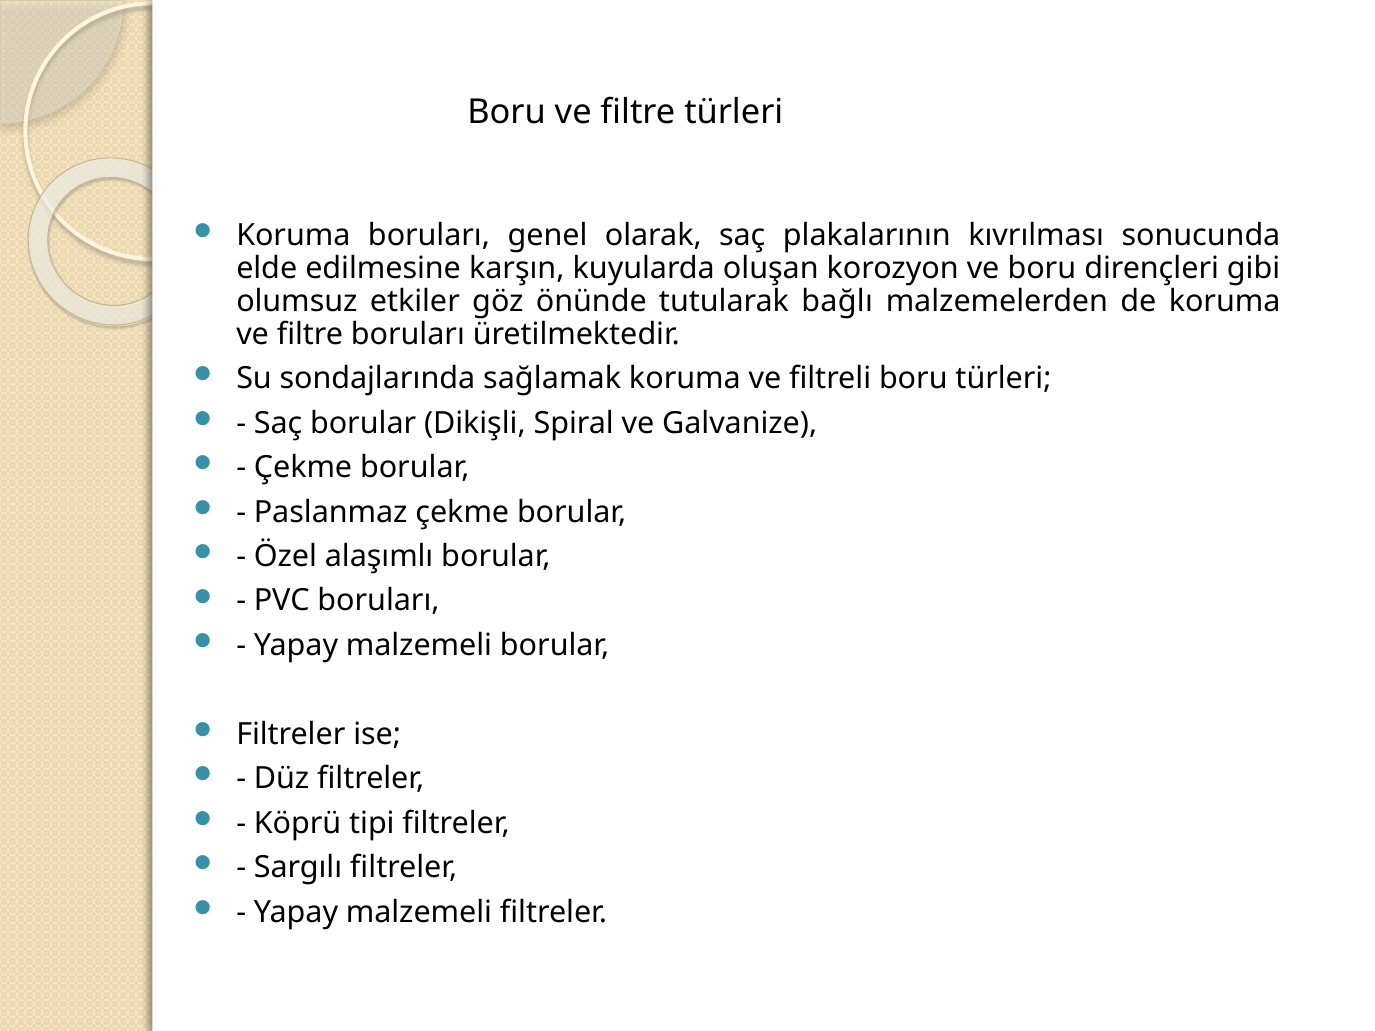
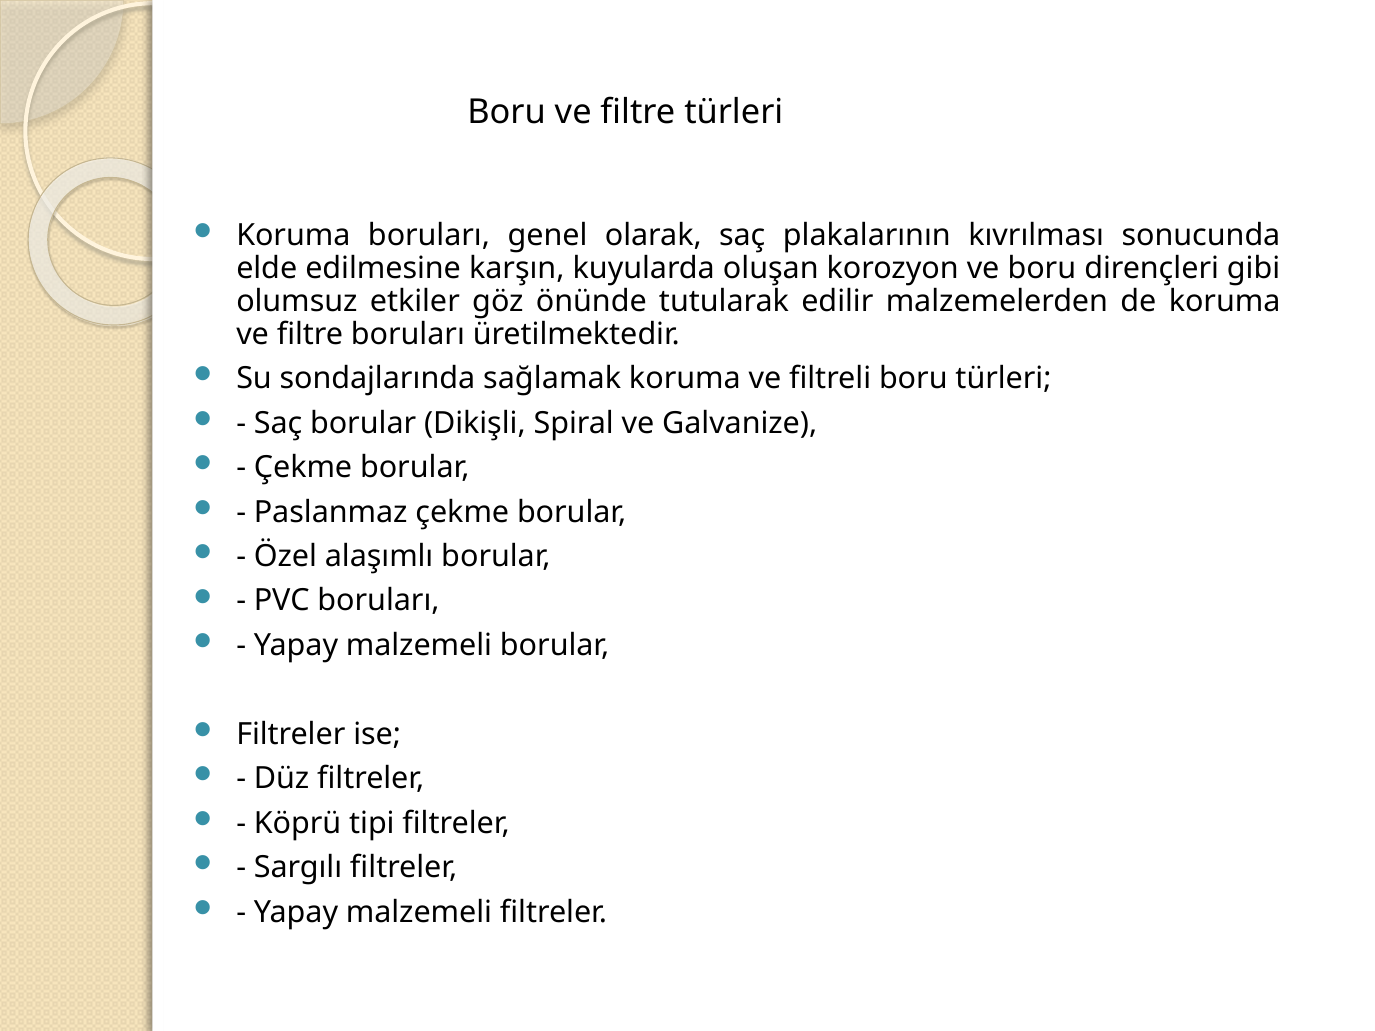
bağlı: bağlı -> edilir
